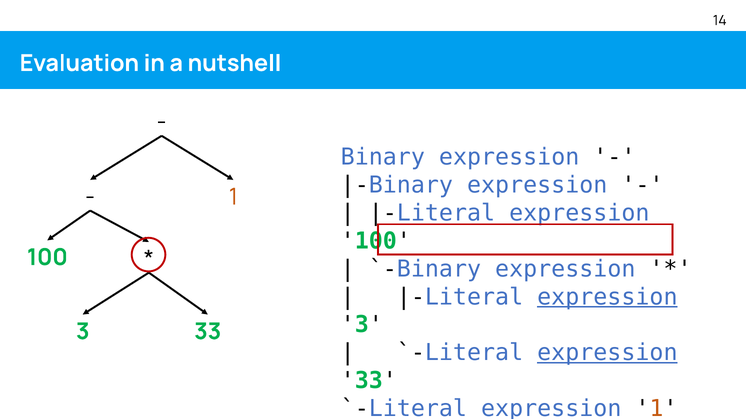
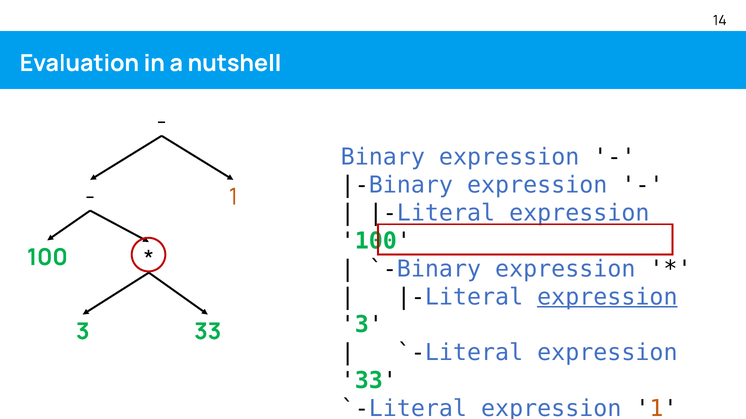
expression at (607, 353) underline: present -> none
